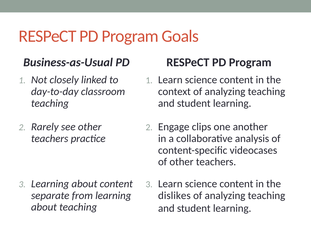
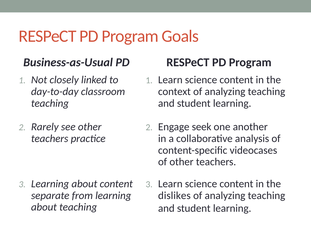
clips: clips -> seek
